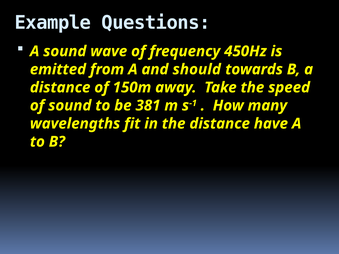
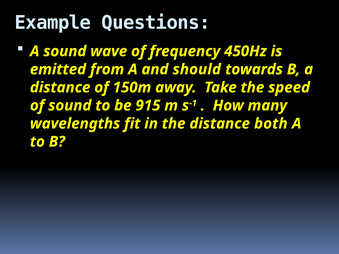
381: 381 -> 915
have: have -> both
